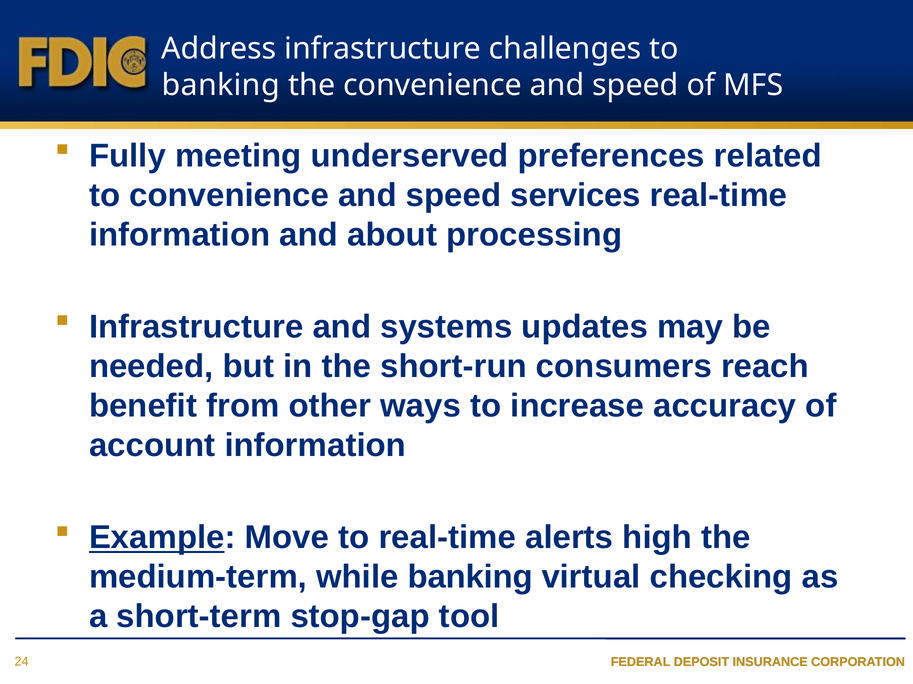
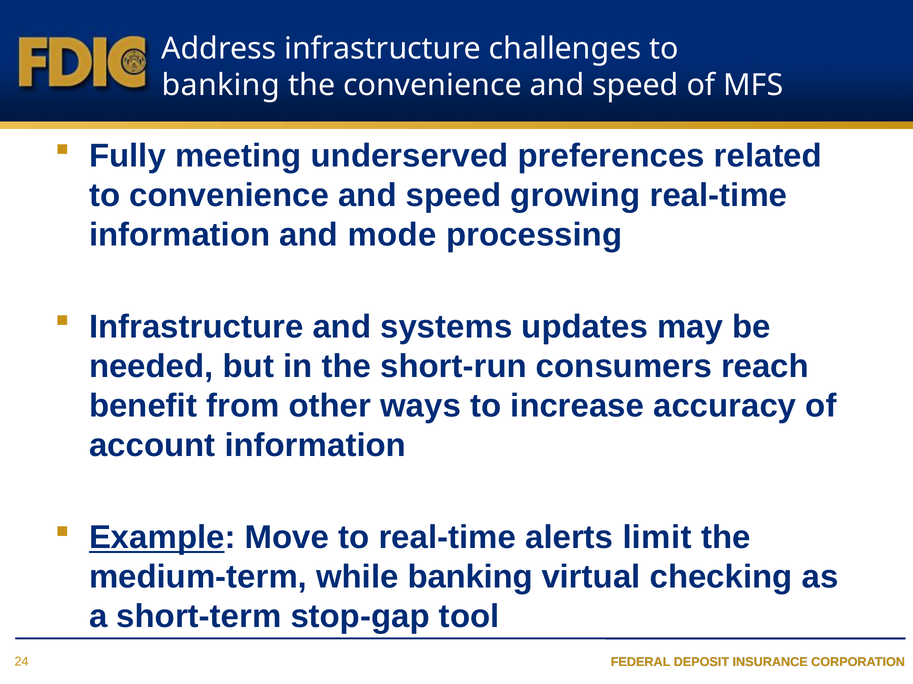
services: services -> growing
about: about -> mode
high: high -> limit
